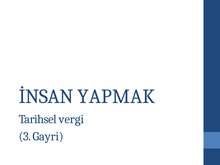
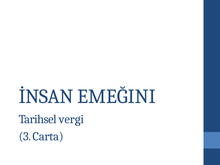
YAPMAK: YAPMAK -> EMEĞINI
Gayri: Gayri -> Carta
